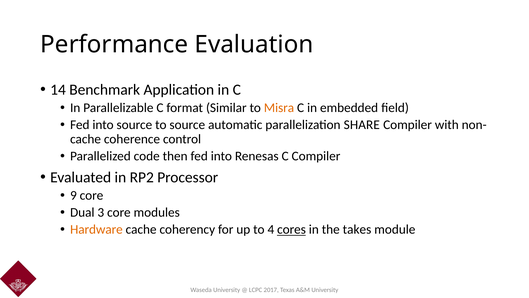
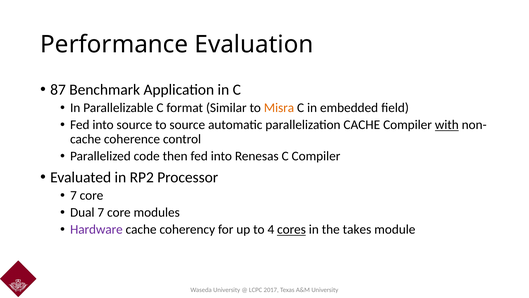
14: 14 -> 87
parallelization SHARE: SHARE -> CACHE
with underline: none -> present
9 at (73, 195): 9 -> 7
Dual 3: 3 -> 7
Hardware colour: orange -> purple
